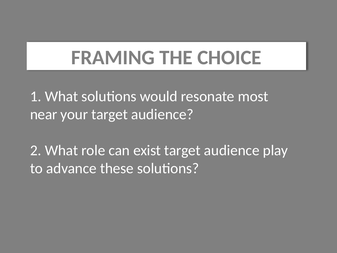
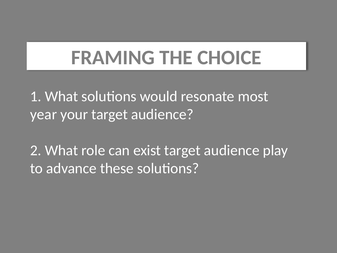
near: near -> year
